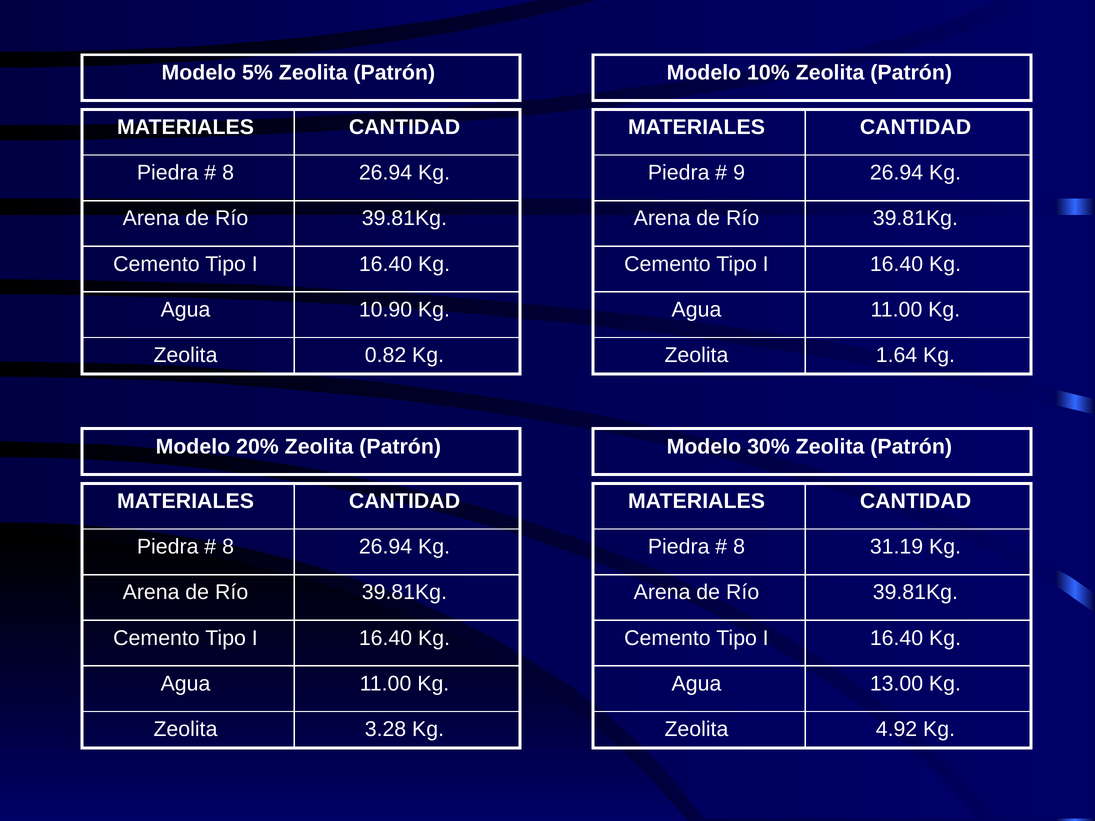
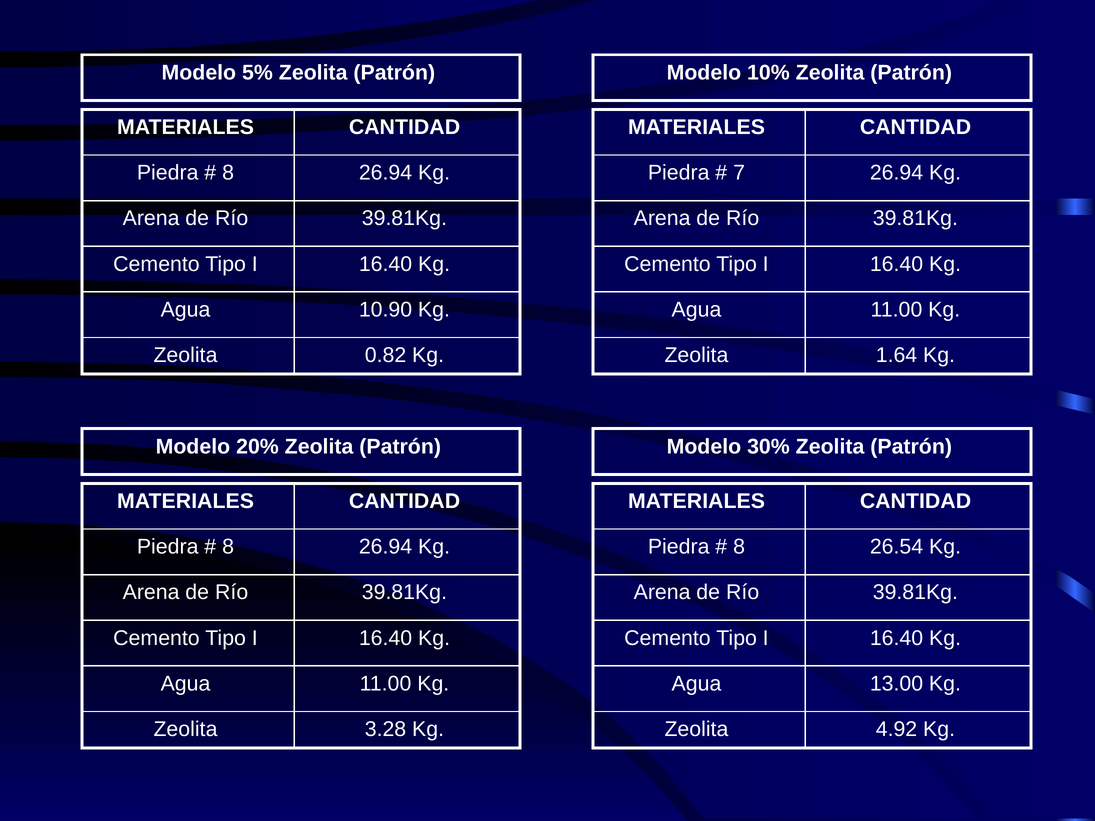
9: 9 -> 7
31.19: 31.19 -> 26.54
